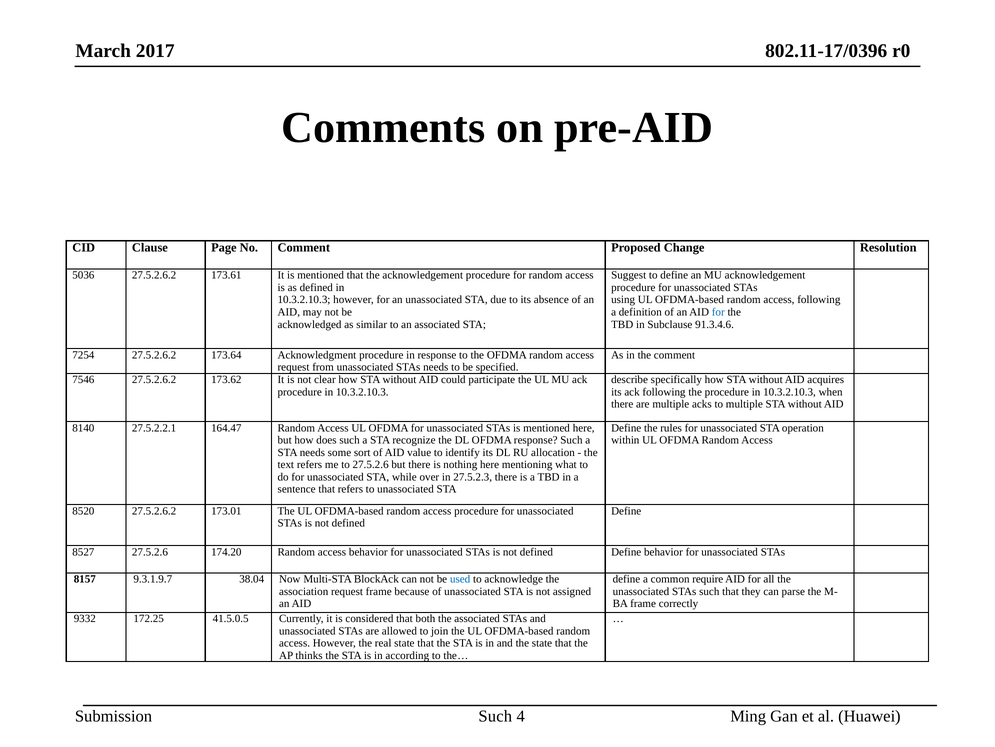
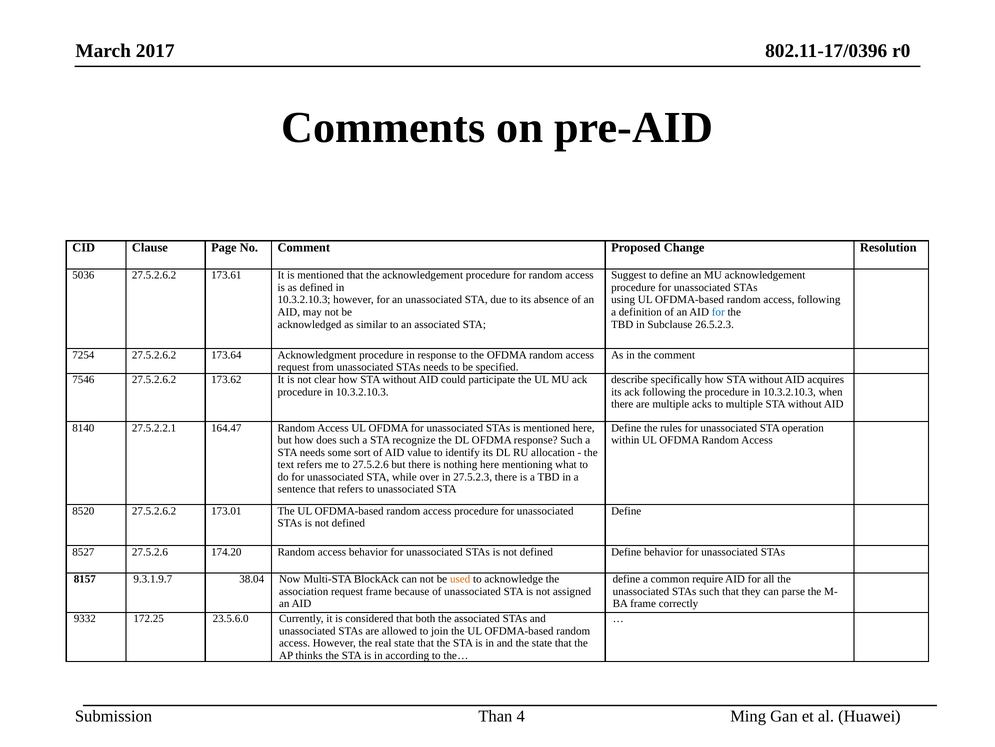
91.3.4.6: 91.3.4.6 -> 26.5.2.3
used colour: blue -> orange
41.5.0.5: 41.5.0.5 -> 23.5.6.0
Such at (495, 716): Such -> Than
